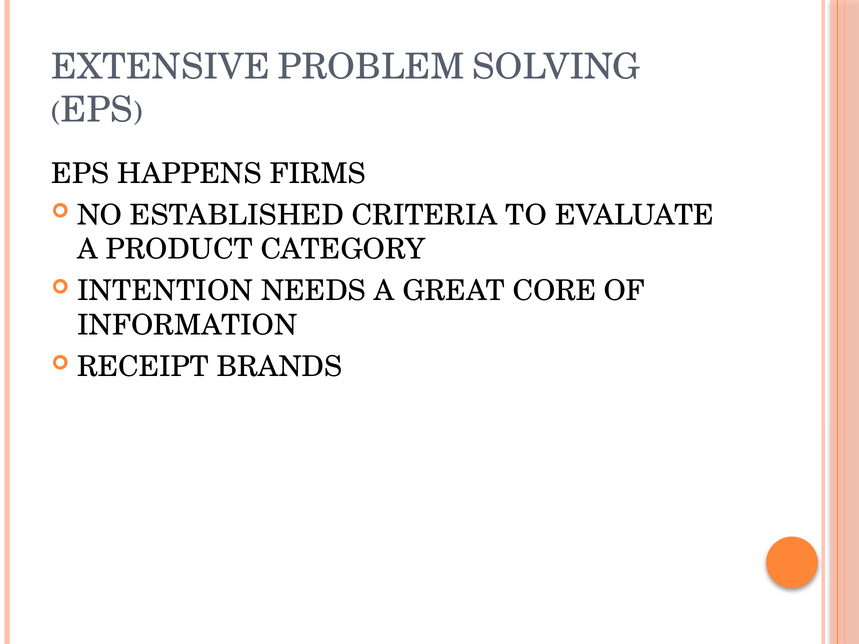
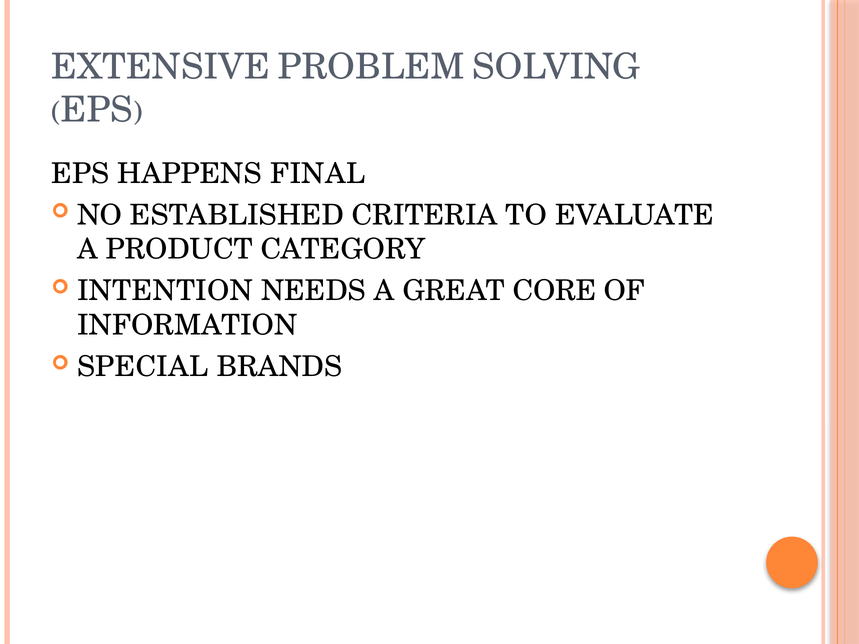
FIRMS: FIRMS -> FINAL
RECEIPT: RECEIPT -> SPECIAL
